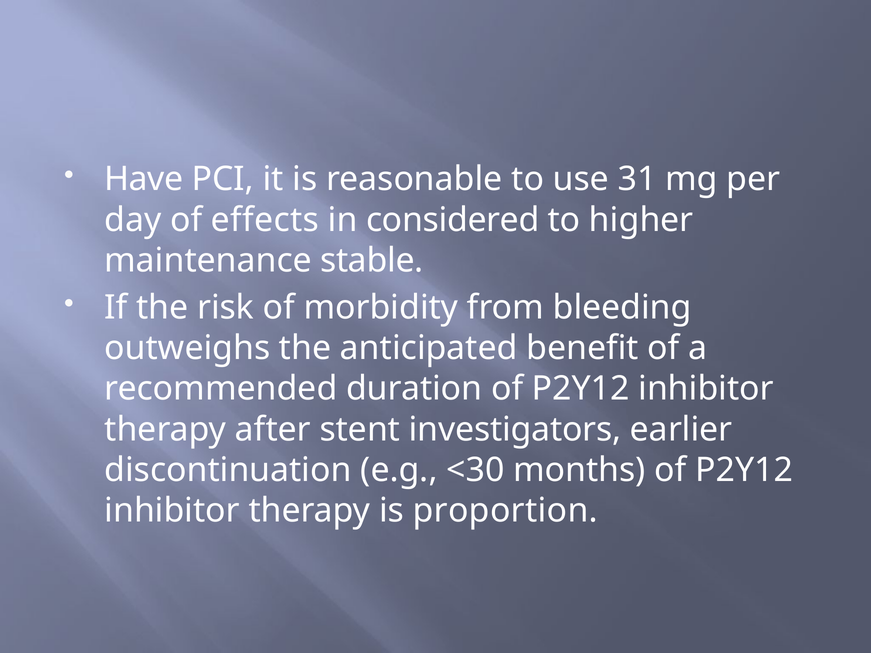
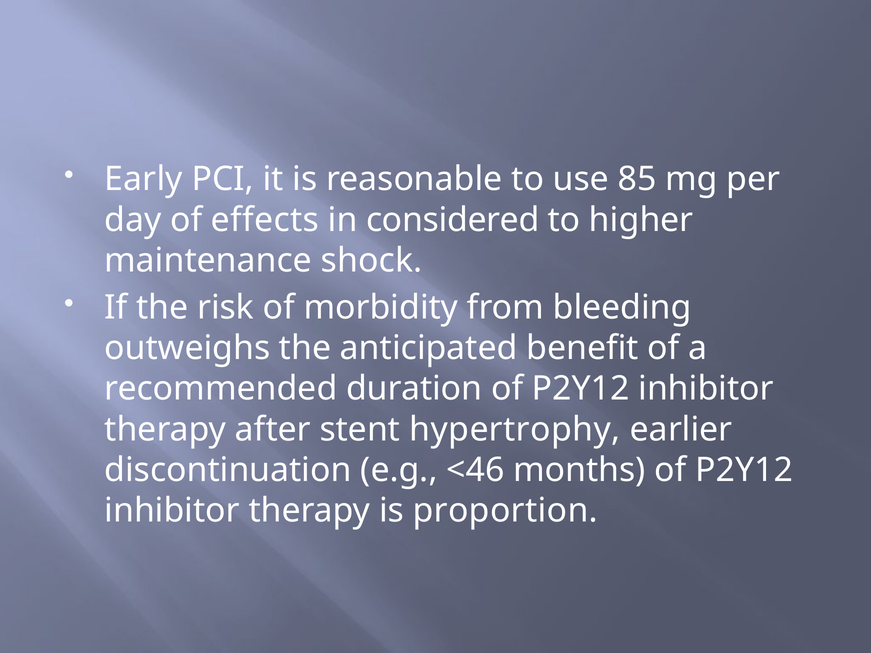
Have: Have -> Early
31: 31 -> 85
stable: stable -> shock
investigators: investigators -> hypertrophy
<30: <30 -> <46
